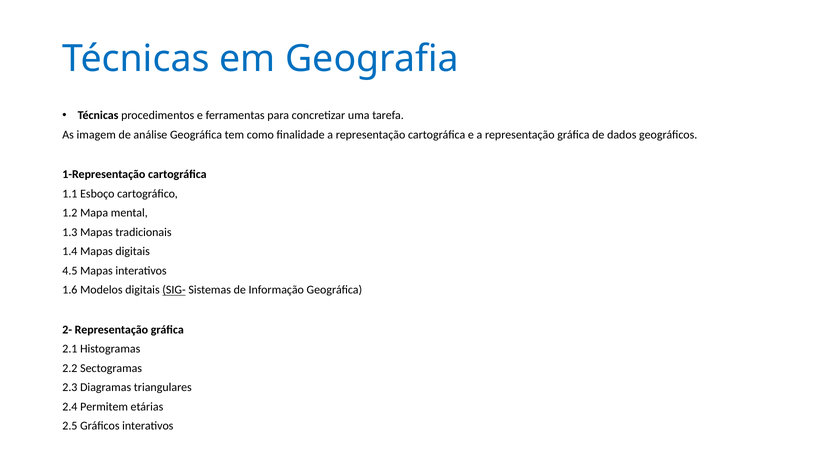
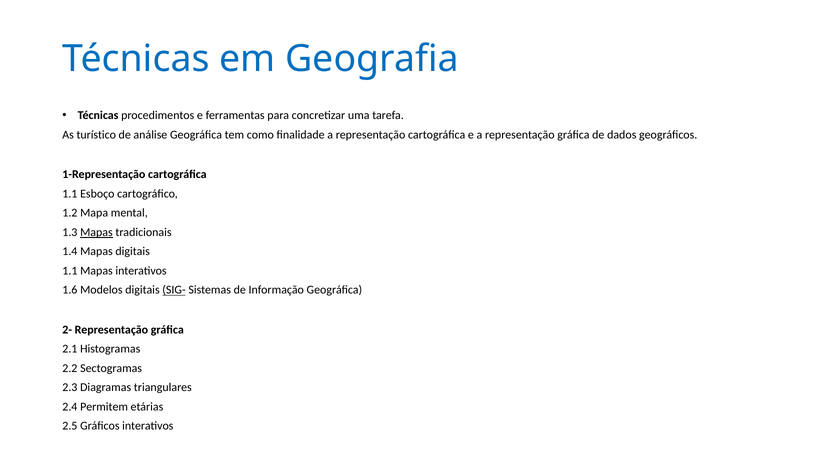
imagem: imagem -> turístico
Mapas at (96, 232) underline: none -> present
4.5 at (70, 271): 4.5 -> 1.1
